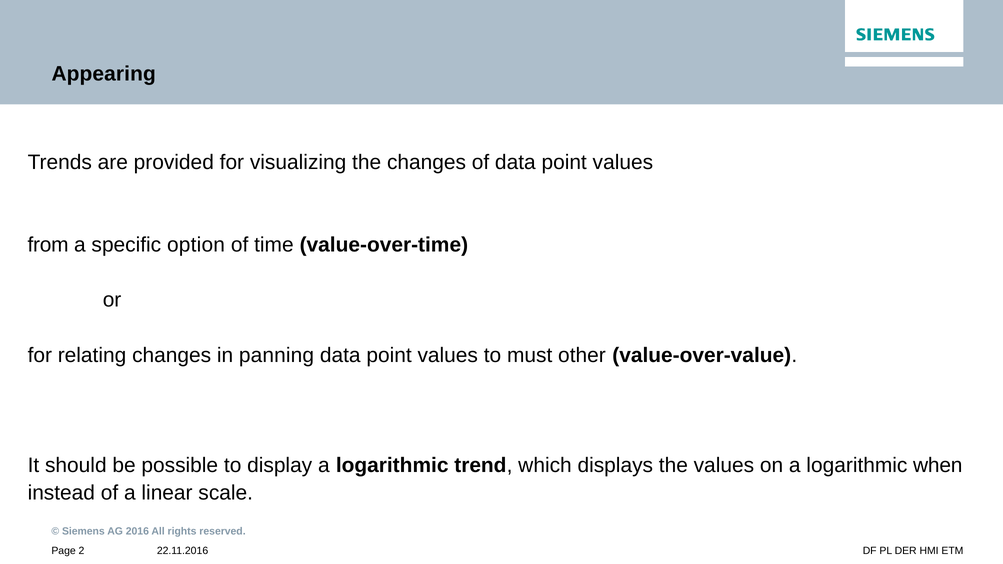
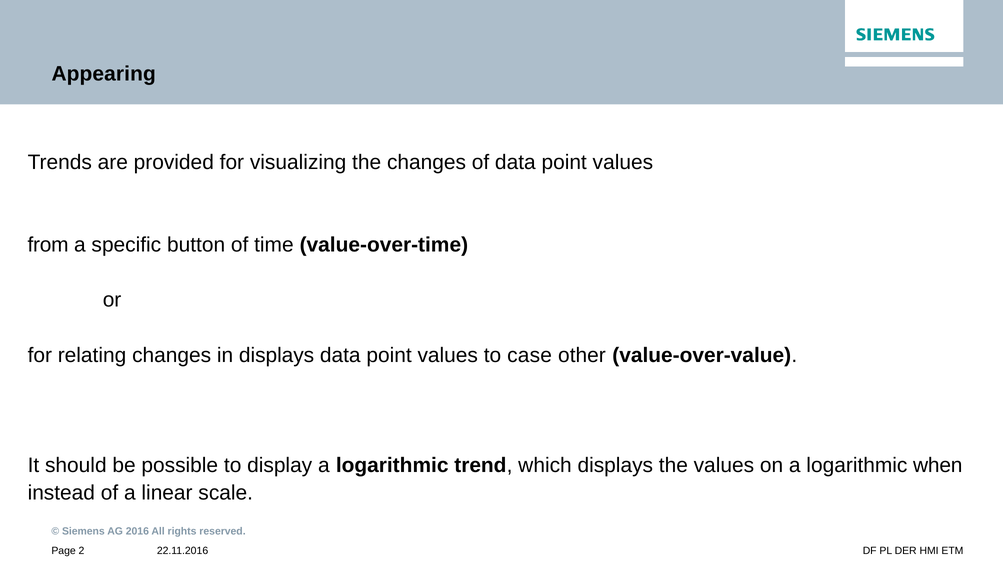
option: option -> button
in panning: panning -> displays
must: must -> case
